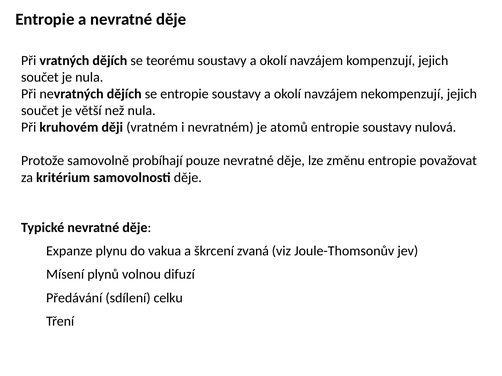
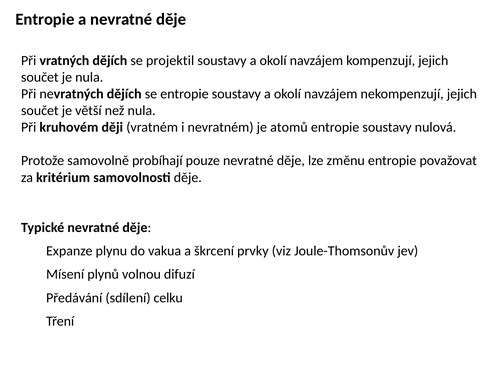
teorému: teorému -> projektil
zvaná: zvaná -> prvky
